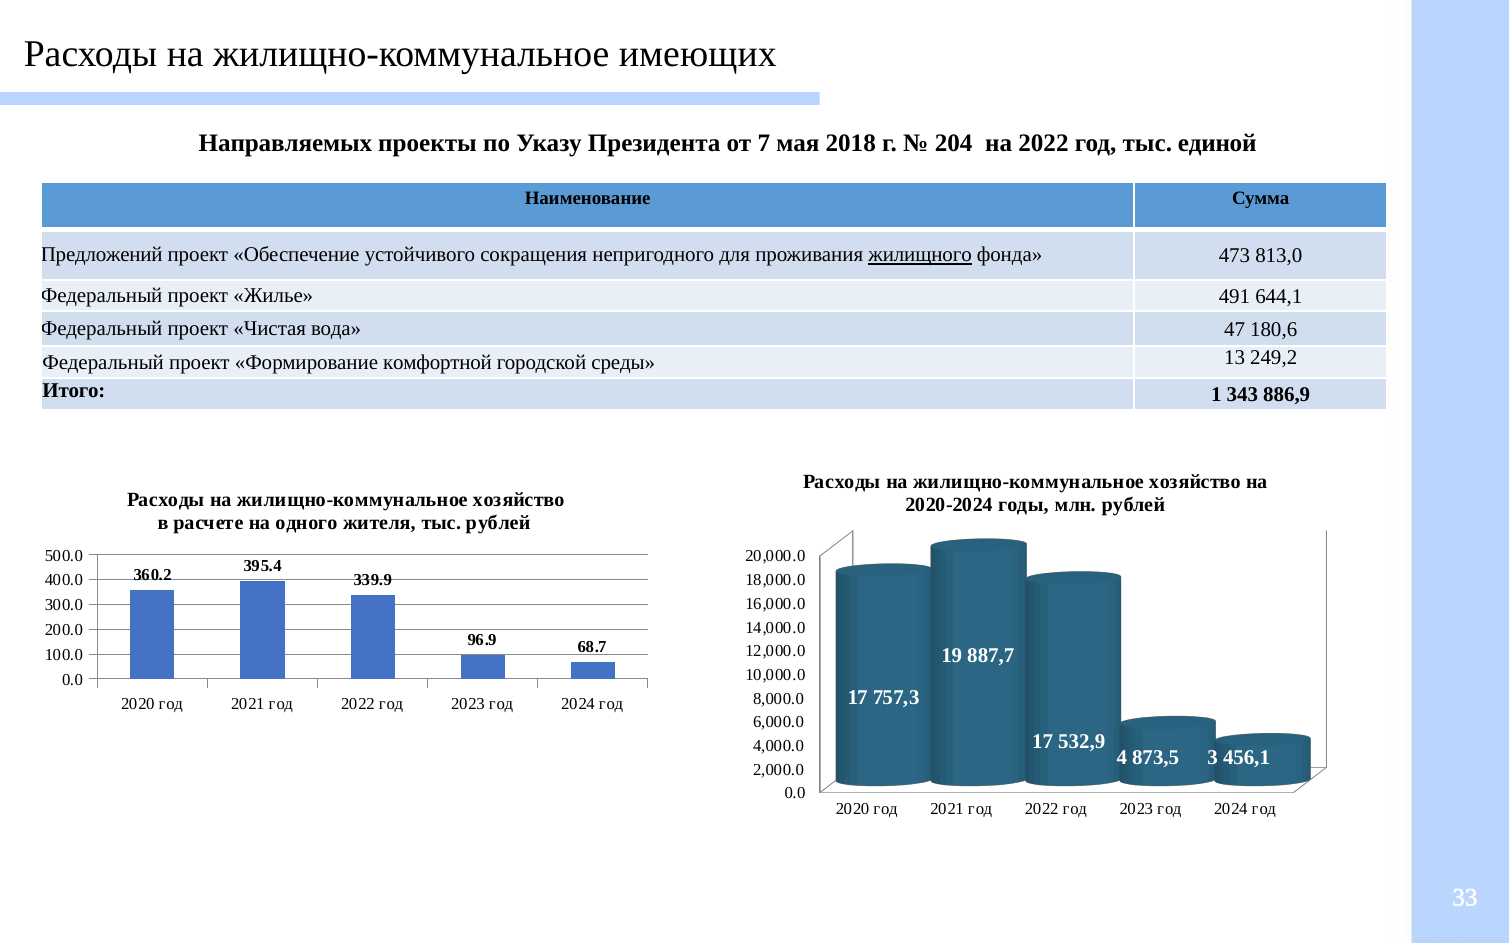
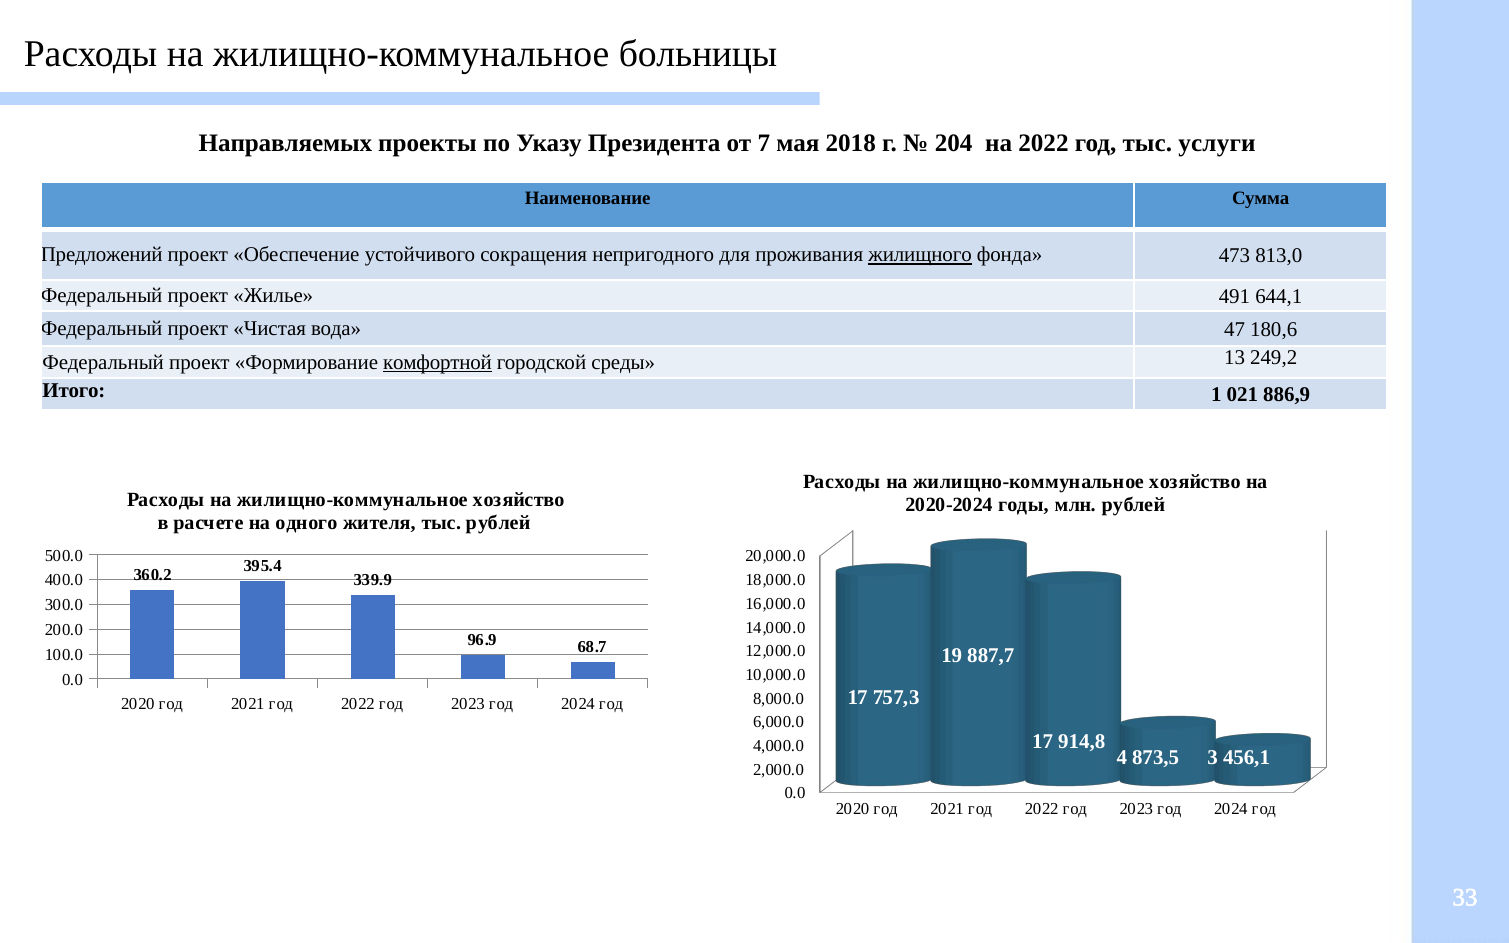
имеющих: имеющих -> больницы
единой: единой -> услуги
комфортной underline: none -> present
343: 343 -> 021
532,9: 532,9 -> 914,8
